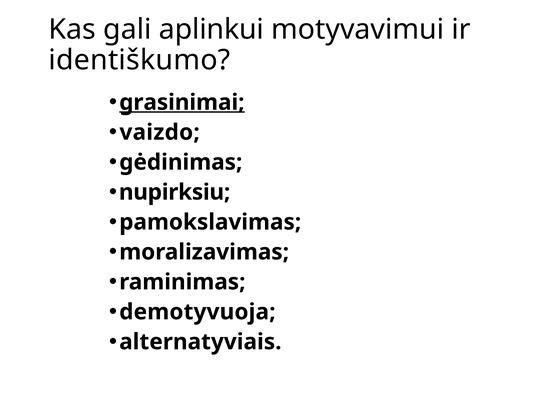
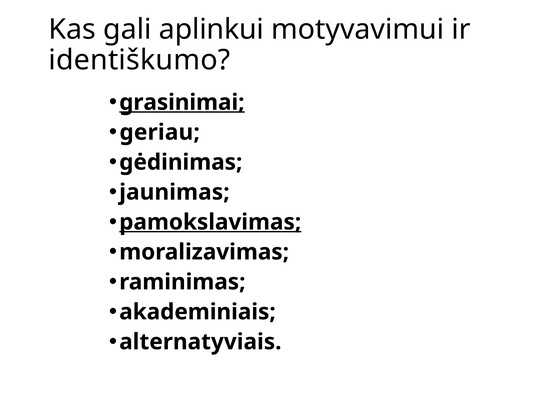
vaizdo: vaizdo -> geriau
nupirksiu: nupirksiu -> jaunimas
pamokslavimas underline: none -> present
demotyvuoja: demotyvuoja -> akademiniais
